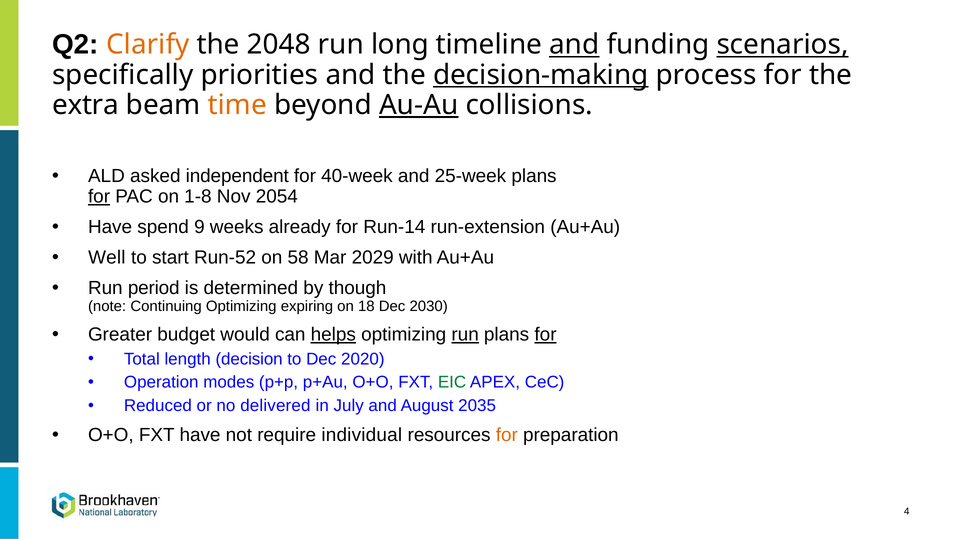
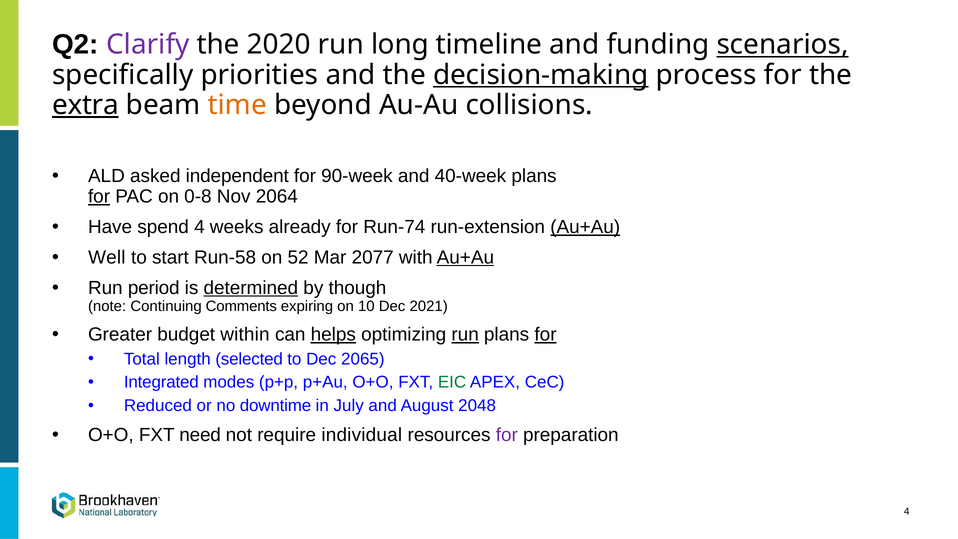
Clarify colour: orange -> purple
2048: 2048 -> 2020
and at (574, 45) underline: present -> none
extra underline: none -> present
Au-Au underline: present -> none
40-week: 40-week -> 90-week
25-week: 25-week -> 40-week
1-8: 1-8 -> 0-8
2054: 2054 -> 2064
spend 9: 9 -> 4
Run-14: Run-14 -> Run-74
Au+Au at (585, 227) underline: none -> present
Run-52: Run-52 -> Run-58
58: 58 -> 52
2029: 2029 -> 2077
Au+Au at (465, 257) underline: none -> present
determined underline: none -> present
Continuing Optimizing: Optimizing -> Comments
18: 18 -> 10
2030: 2030 -> 2021
would: would -> within
decision: decision -> selected
2020: 2020 -> 2065
Operation: Operation -> Integrated
delivered: delivered -> downtime
2035: 2035 -> 2048
FXT have: have -> need
for at (507, 435) colour: orange -> purple
